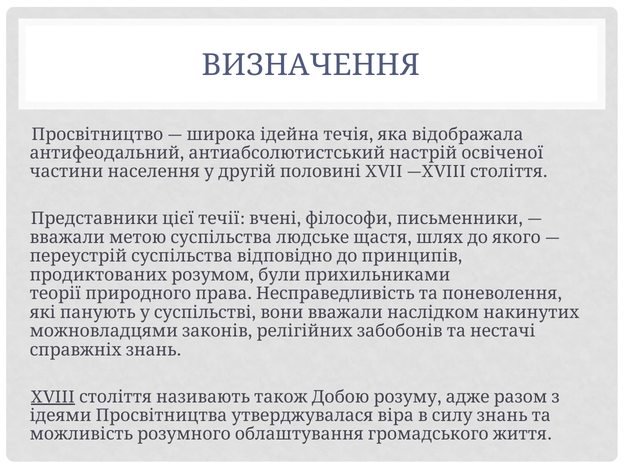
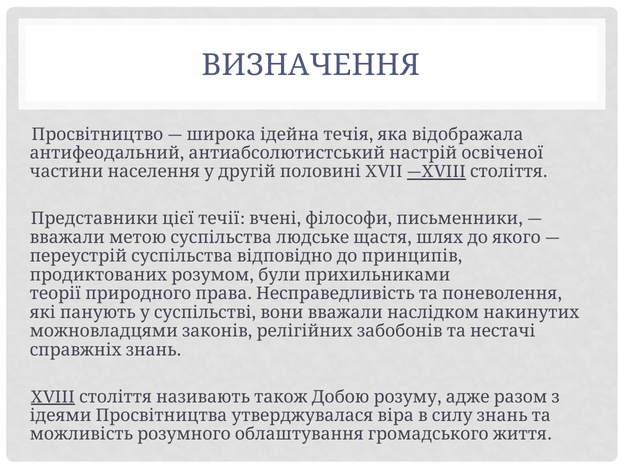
—XVIII underline: none -> present
